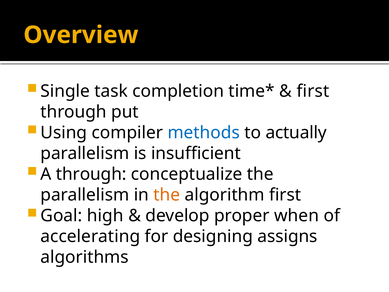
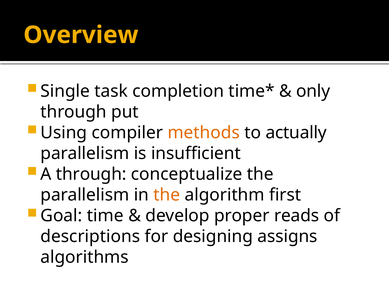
first at (313, 91): first -> only
methods colour: blue -> orange
high: high -> time
when: when -> reads
accelerating: accelerating -> descriptions
